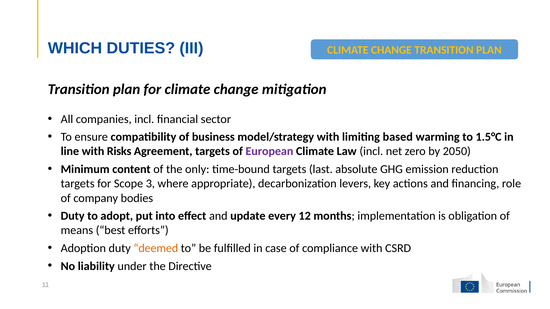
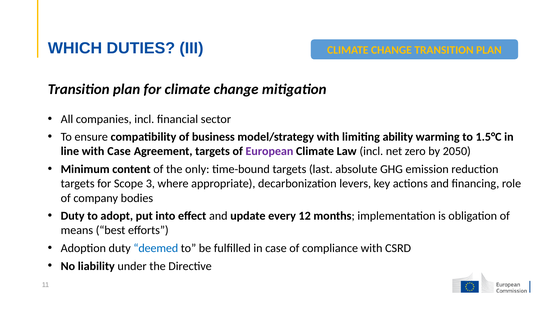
based: based -> ability
with Risks: Risks -> Case
deemed colour: orange -> blue
